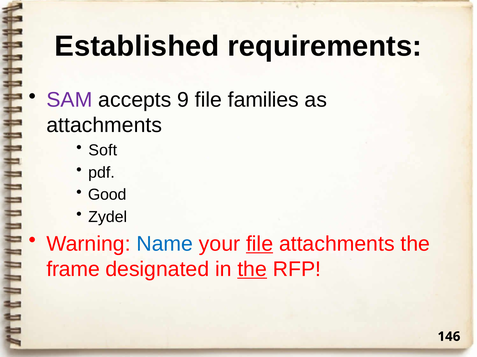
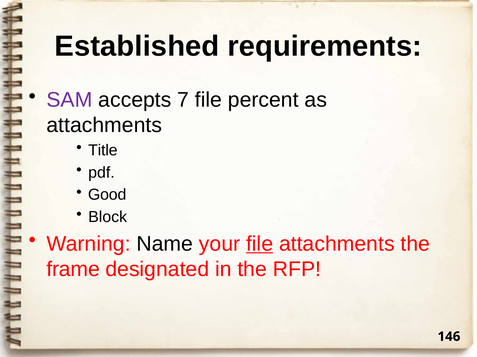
9: 9 -> 7
families: families -> percent
Soft: Soft -> Title
Zydel: Zydel -> Block
Name colour: blue -> black
the at (252, 270) underline: present -> none
